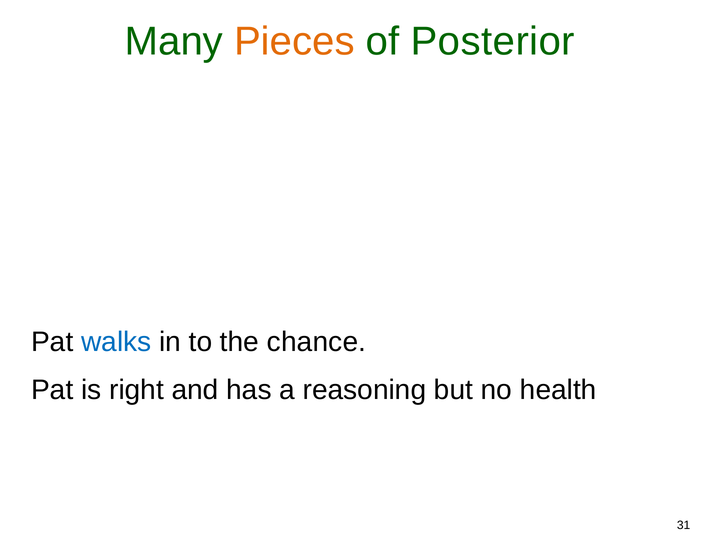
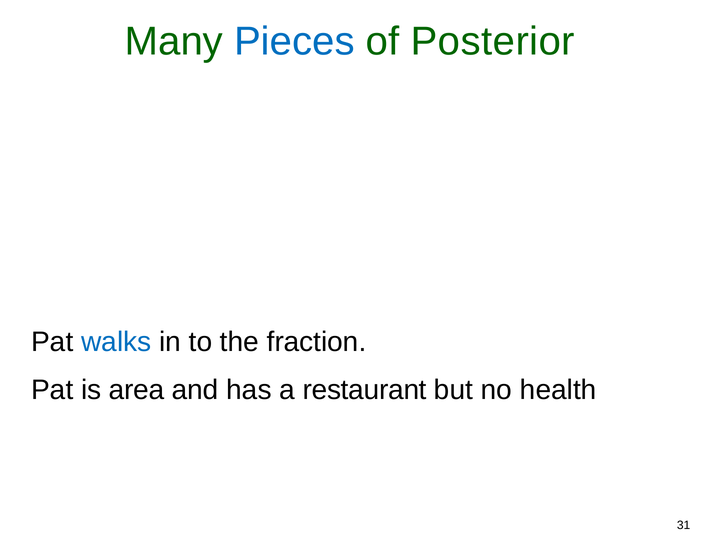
Pieces colour: orange -> blue
chance: chance -> fraction
right: right -> area
reasoning: reasoning -> restaurant
